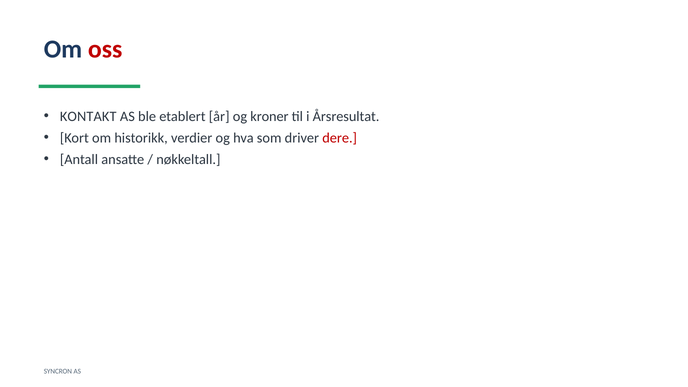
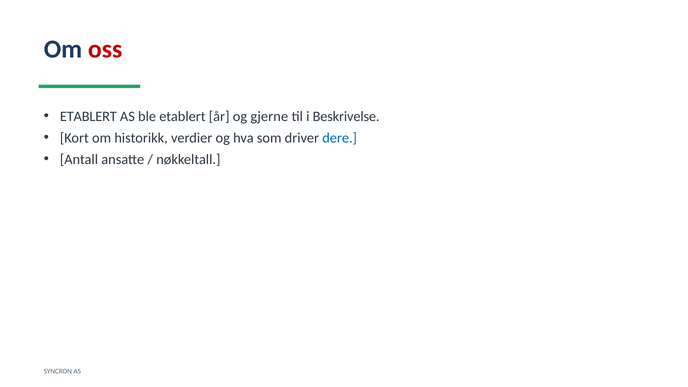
KONTAKT at (88, 117): KONTAKT -> ETABLERT
kroner: kroner -> gjerne
Årsresultat: Årsresultat -> Beskrivelse
dere colour: red -> blue
